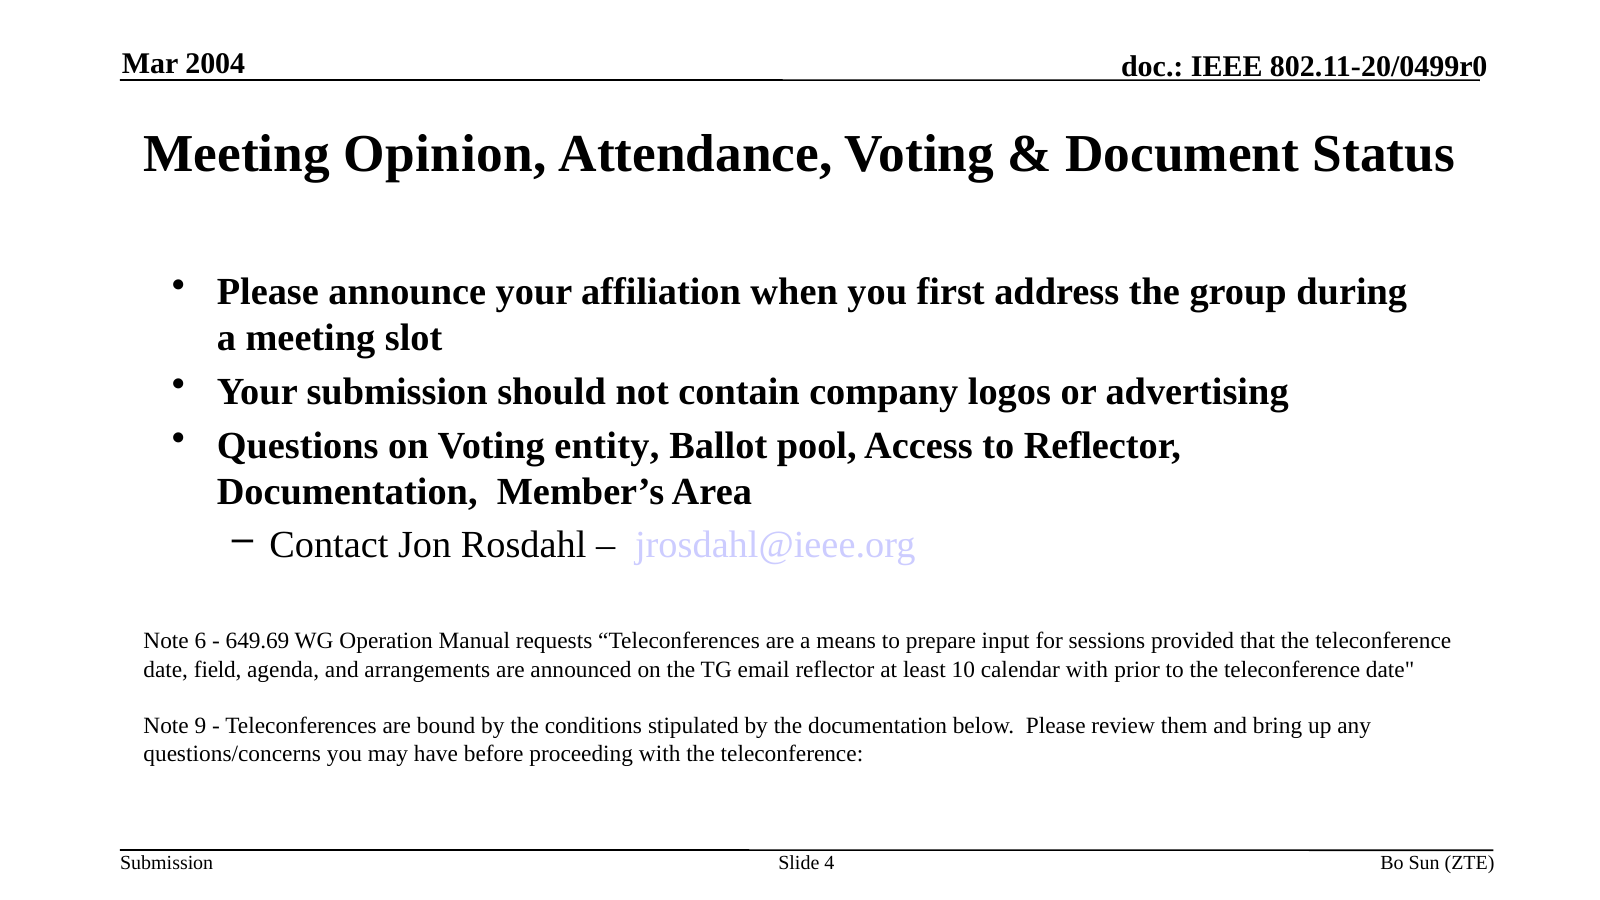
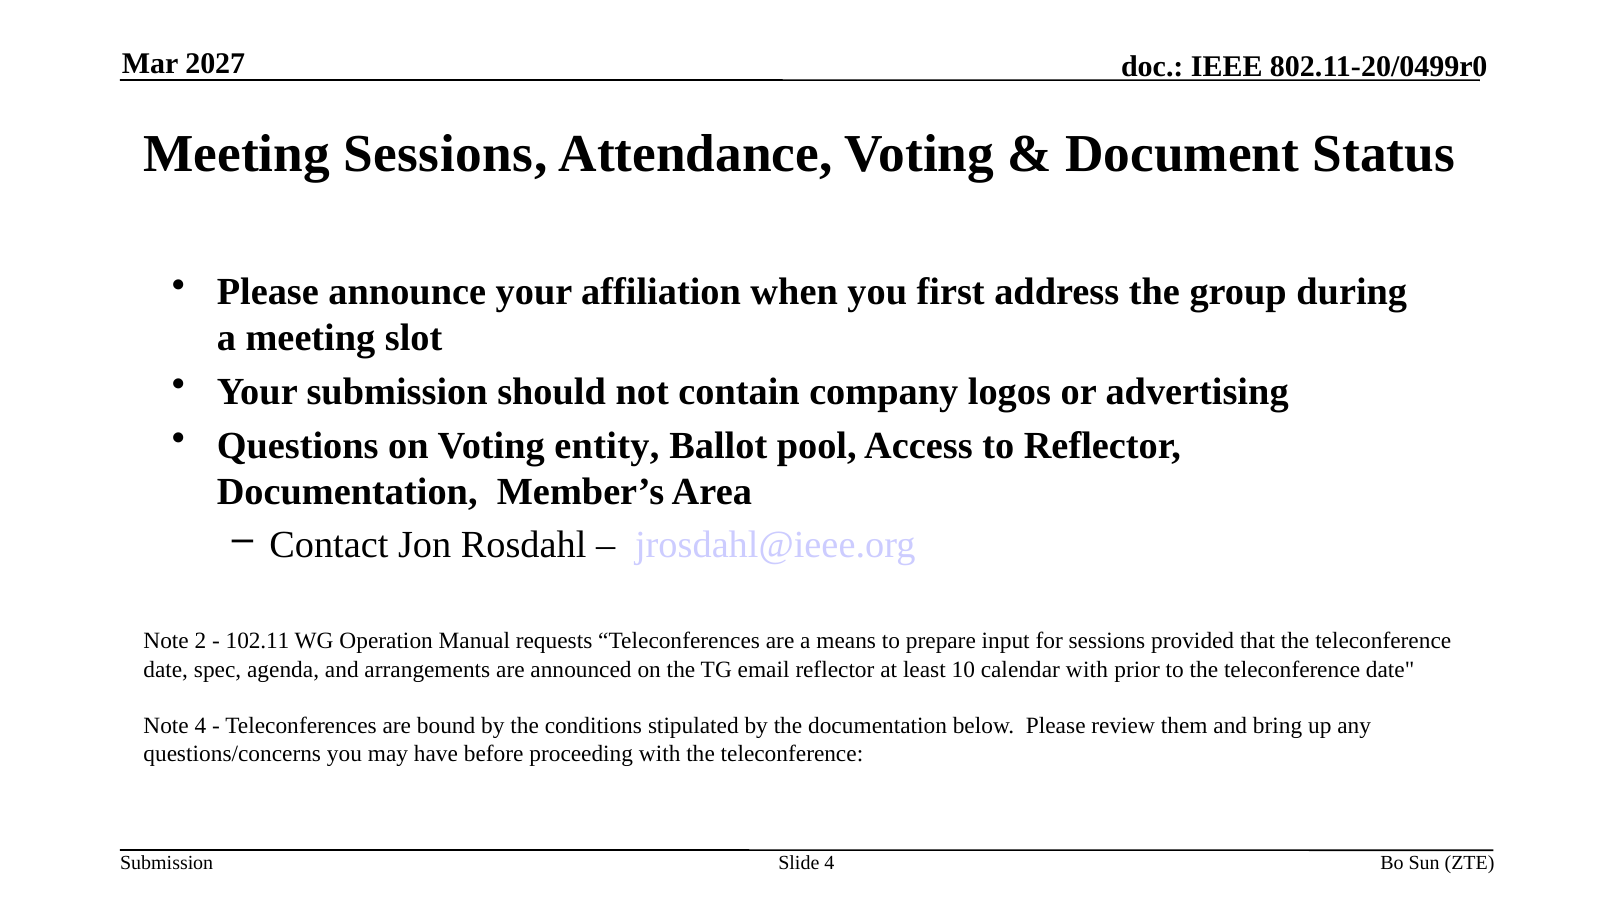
2004: 2004 -> 2027
Meeting Opinion: Opinion -> Sessions
6: 6 -> 2
649.69: 649.69 -> 102.11
field: field -> spec
Note 9: 9 -> 4
